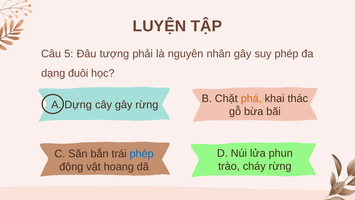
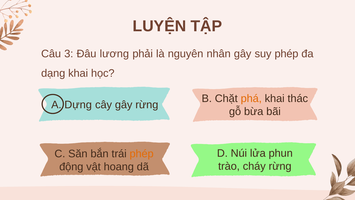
5: 5 -> 3
tượng: tượng -> lương
dạng đuôi: đuôi -> khai
phép at (142, 154) colour: blue -> orange
